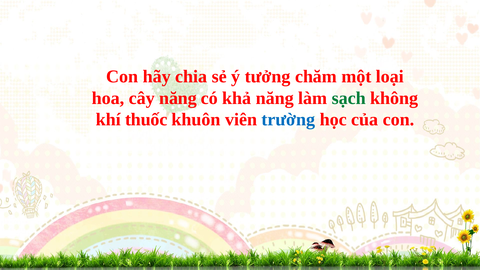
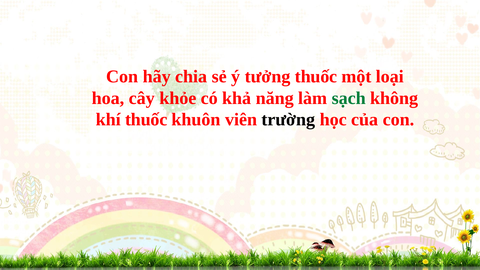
tưởng chăm: chăm -> thuốc
cây năng: năng -> khỏe
trường colour: blue -> black
